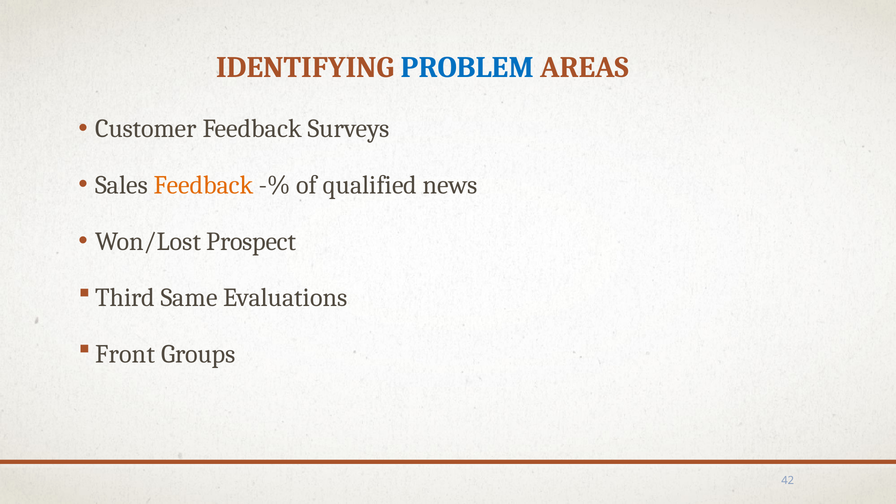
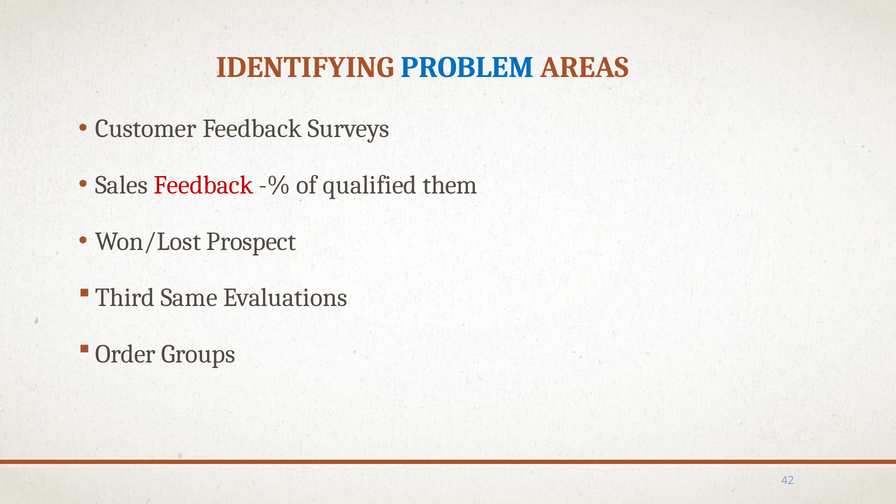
Feedback at (204, 185) colour: orange -> red
news: news -> them
Front: Front -> Order
